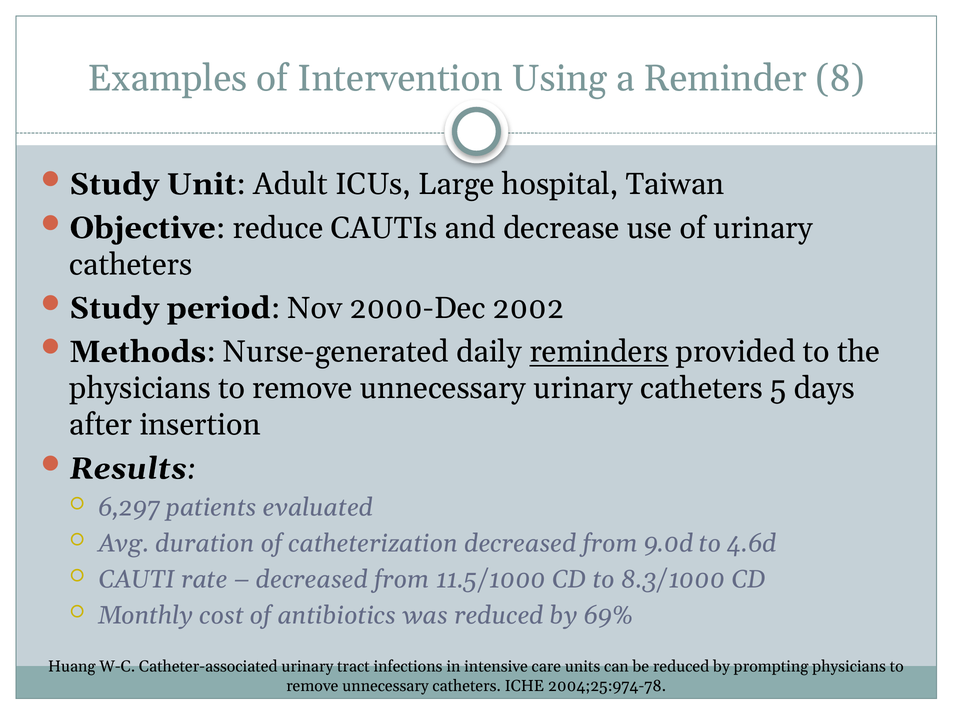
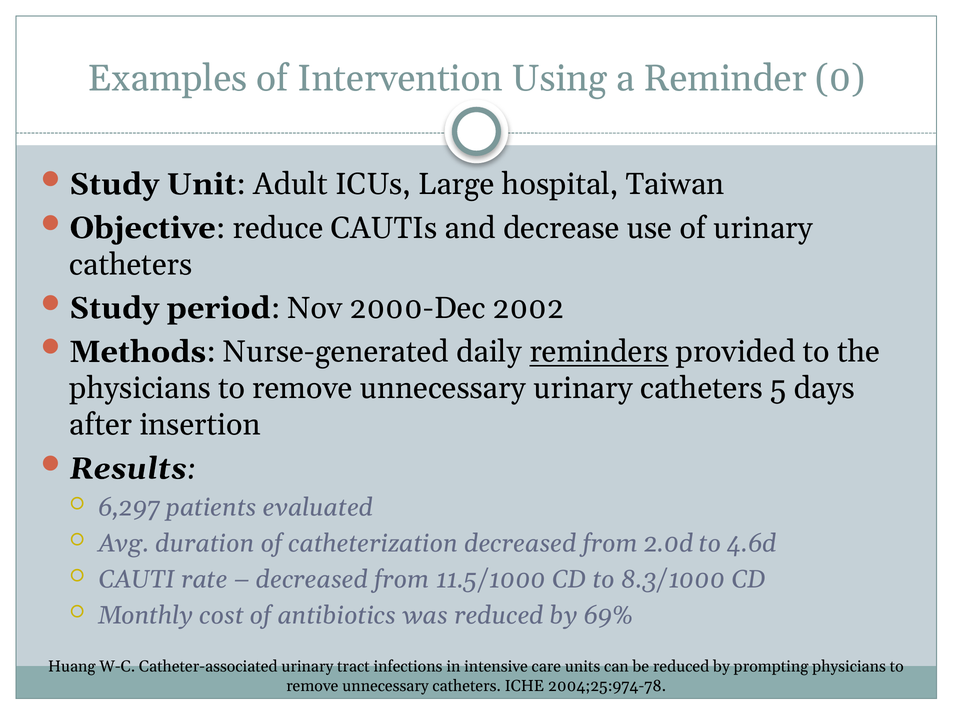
8: 8 -> 0
9.0d: 9.0d -> 2.0d
